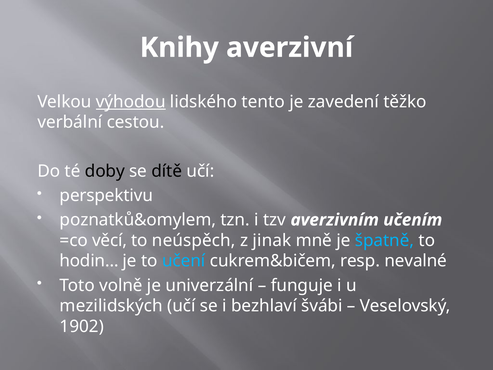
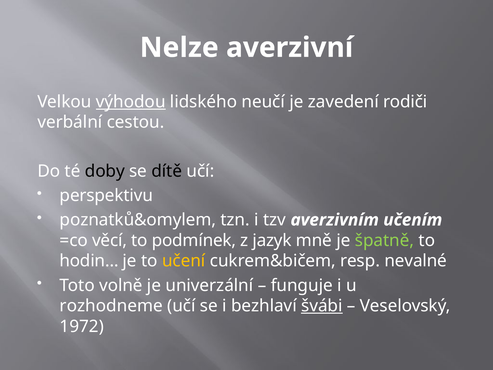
Knihy: Knihy -> Nelze
tento: tento -> neučí
těžko: těžko -> rodiči
neúspěch: neúspěch -> podmínek
jinak: jinak -> jazyk
špatně colour: light blue -> light green
učení colour: light blue -> yellow
mezilidských: mezilidských -> rozhodneme
švábi underline: none -> present
1902: 1902 -> 1972
